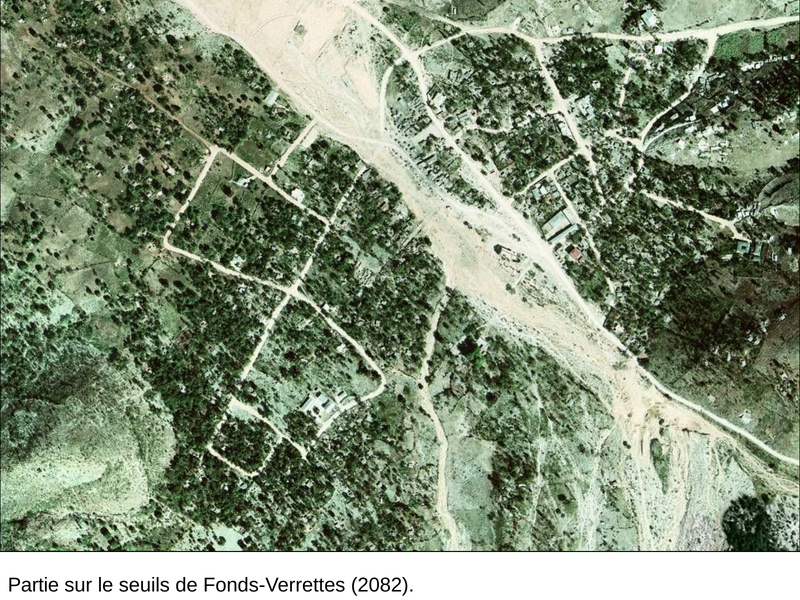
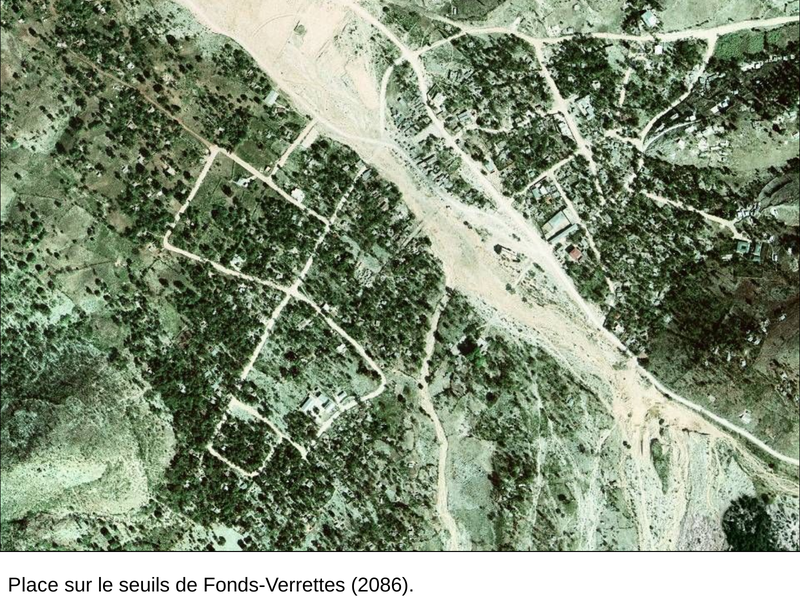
Partie: Partie -> Place
2082: 2082 -> 2086
